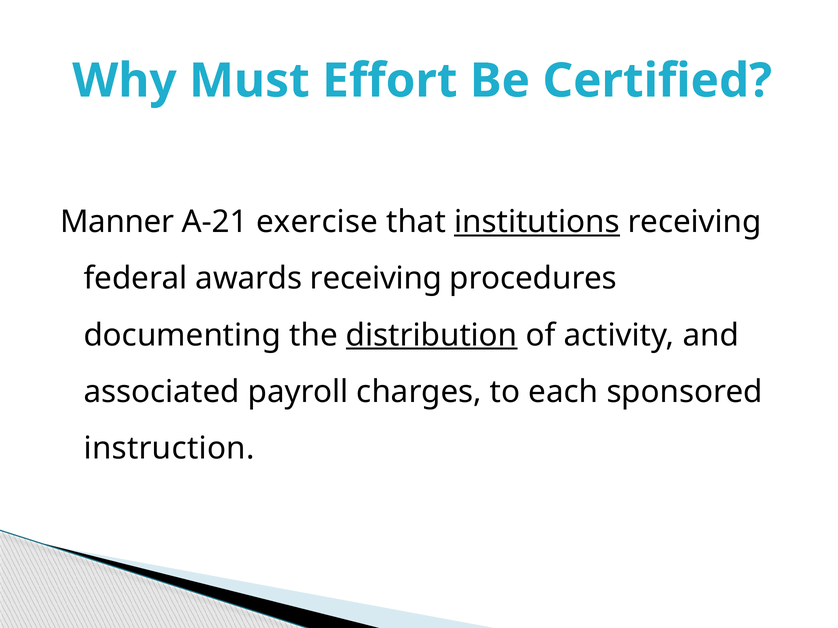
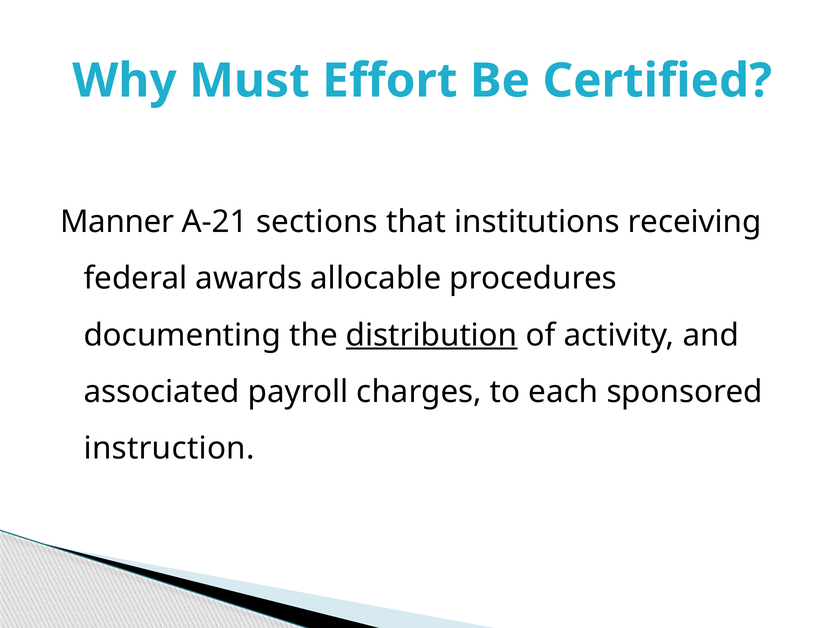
exercise: exercise -> sections
institutions underline: present -> none
awards receiving: receiving -> allocable
